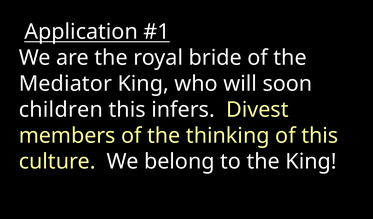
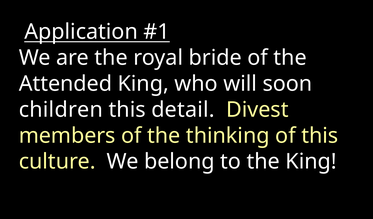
Mediator: Mediator -> Attended
infers: infers -> detail
